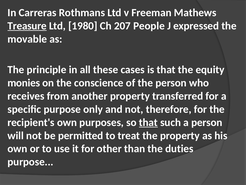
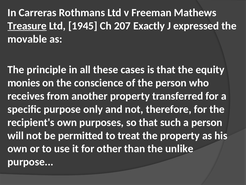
1980: 1980 -> 1945
People: People -> Exactly
that at (148, 122) underline: present -> none
duties: duties -> unlike
